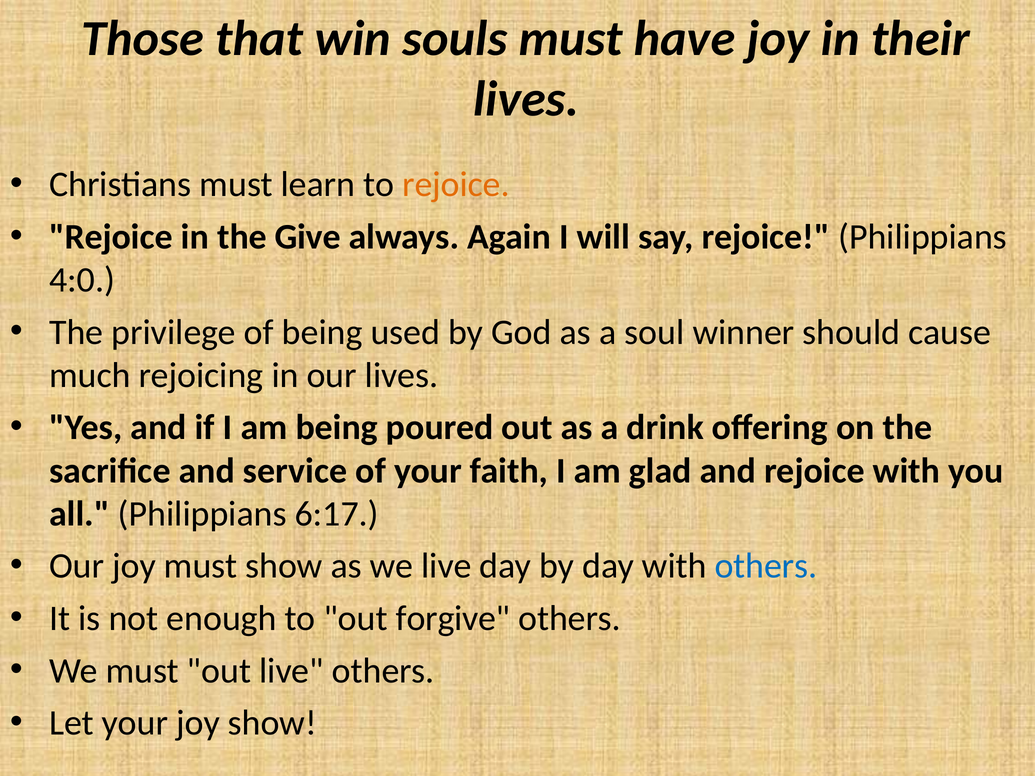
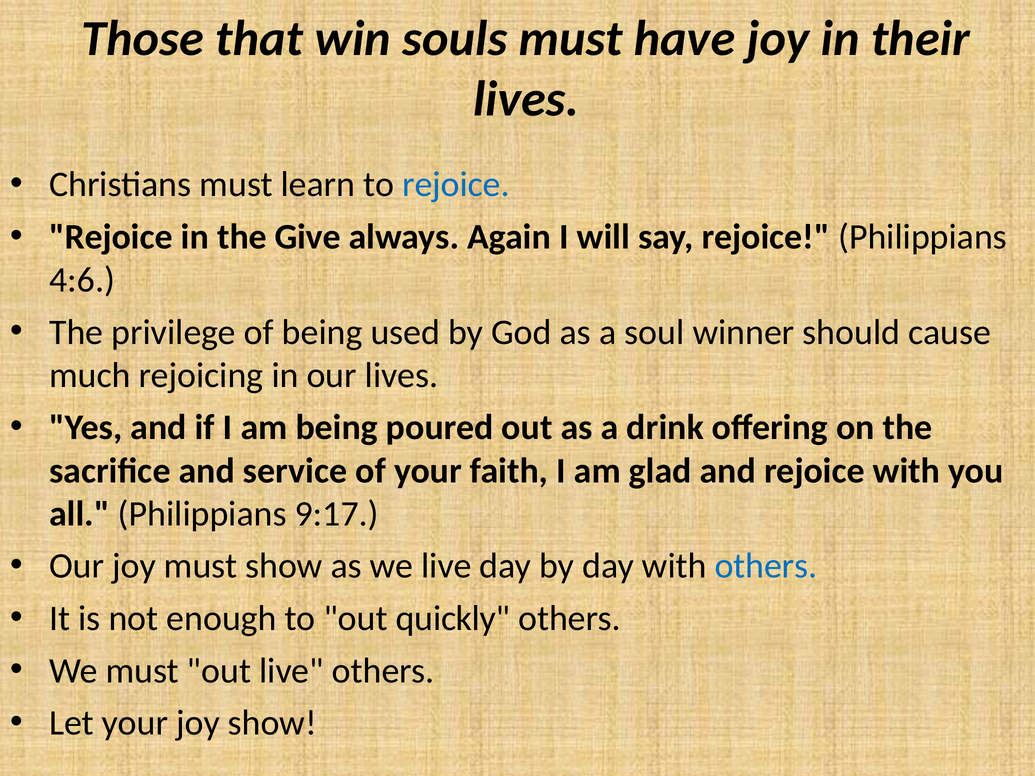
rejoice at (456, 185) colour: orange -> blue
4:0: 4:0 -> 4:6
6:17: 6:17 -> 9:17
forgive: forgive -> quickly
